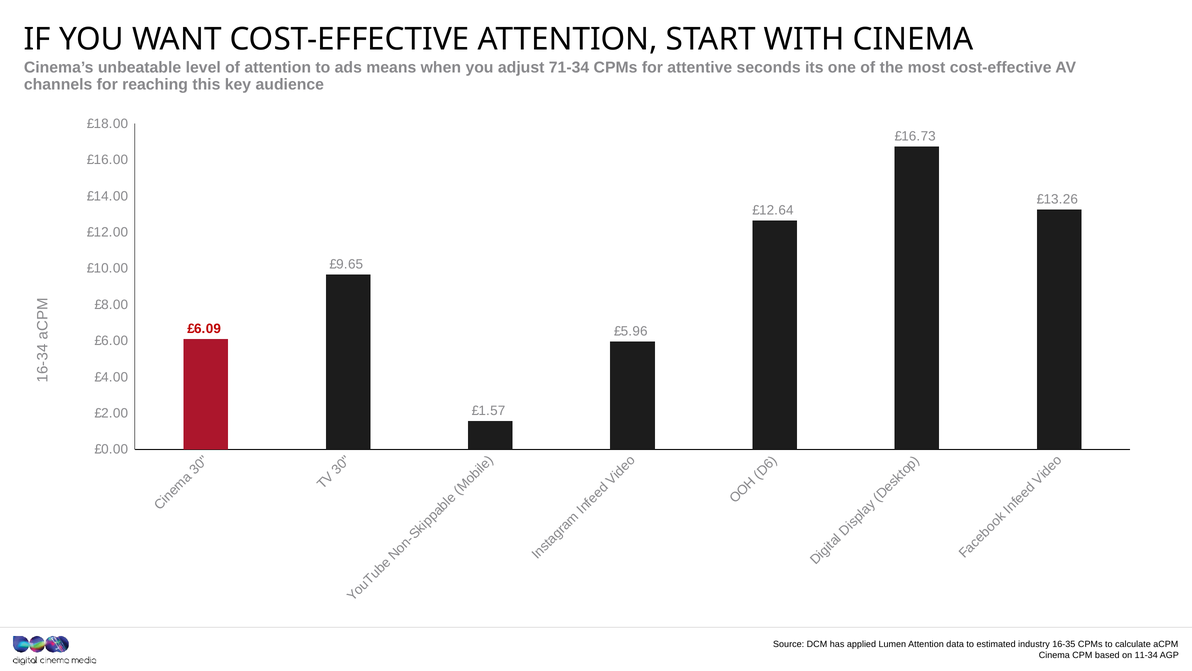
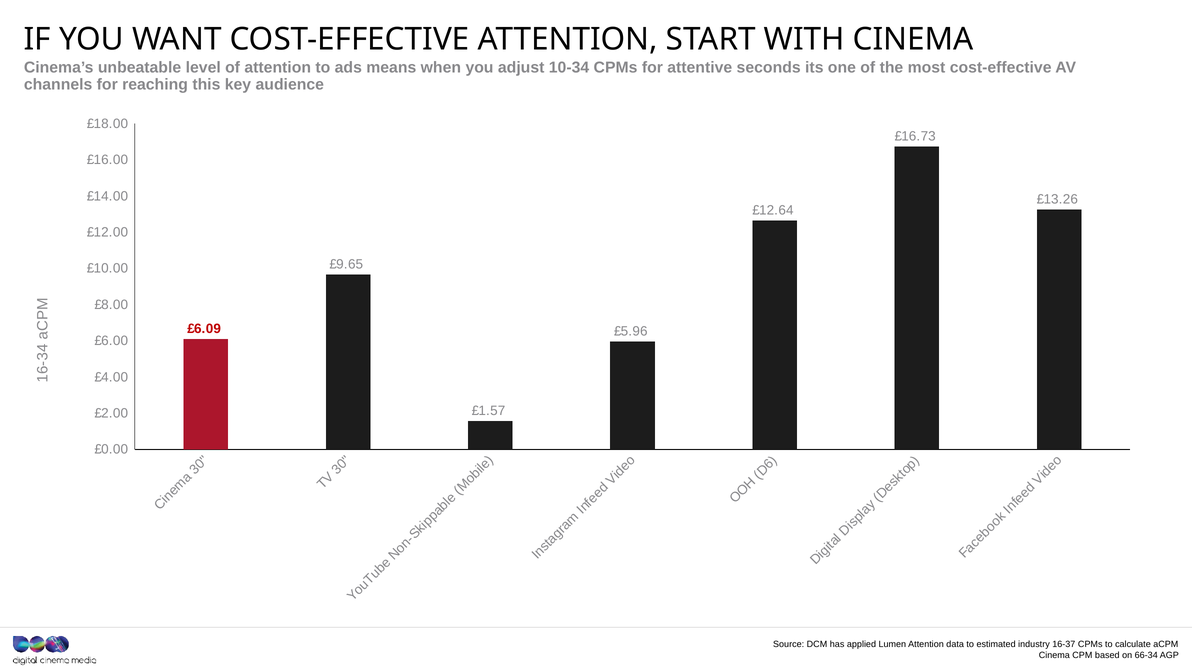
71-34: 71-34 -> 10-34
16-35: 16-35 -> 16-37
11-34: 11-34 -> 66-34
